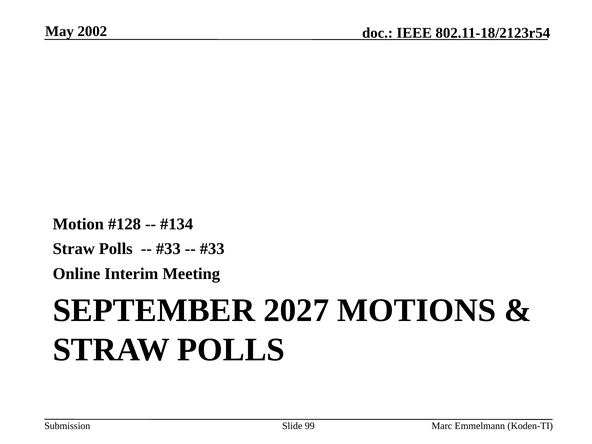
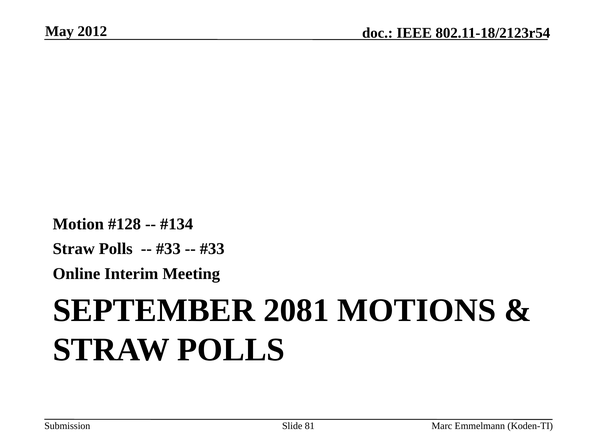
2002: 2002 -> 2012
2027: 2027 -> 2081
99: 99 -> 81
